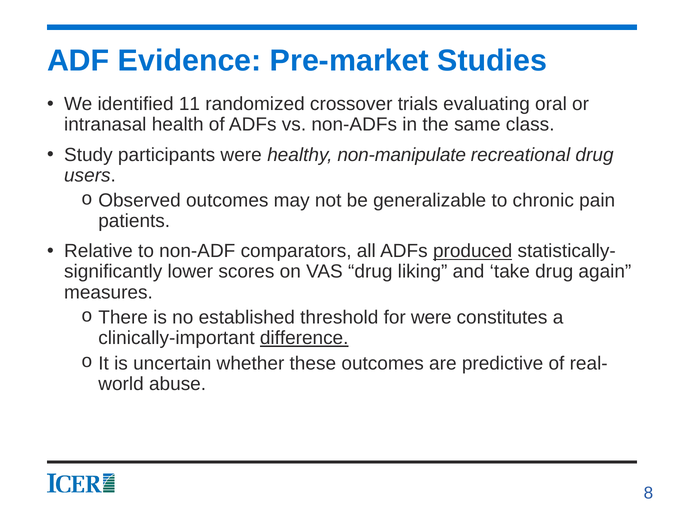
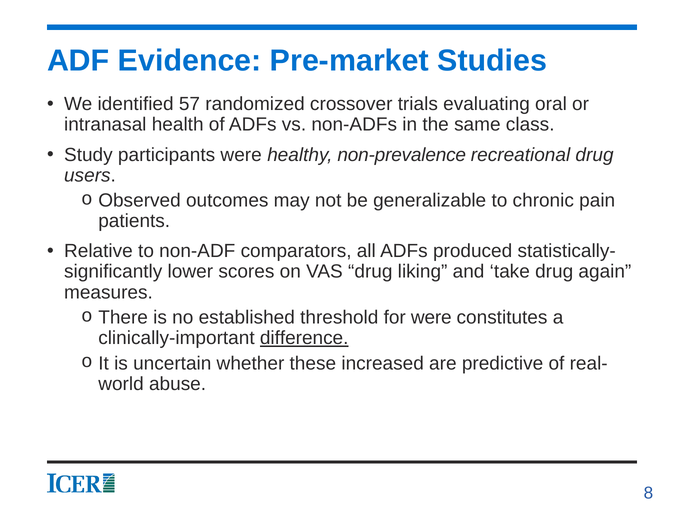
11: 11 -> 57
non-manipulate: non-manipulate -> non-prevalence
produced underline: present -> none
these outcomes: outcomes -> increased
